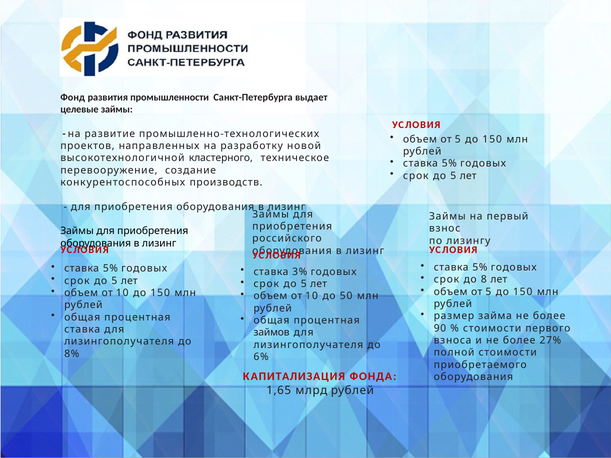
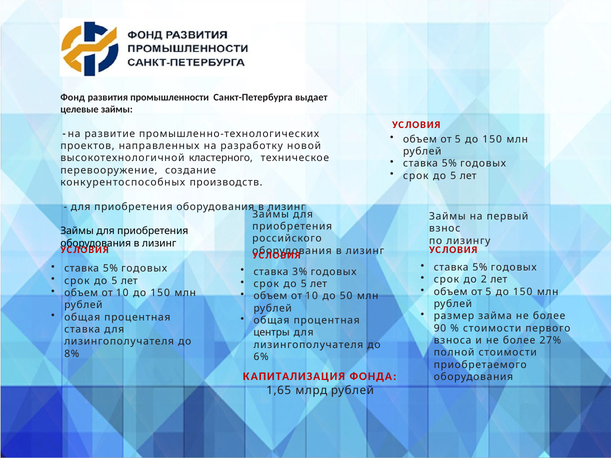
8: 8 -> 2
займов: займов -> центры
